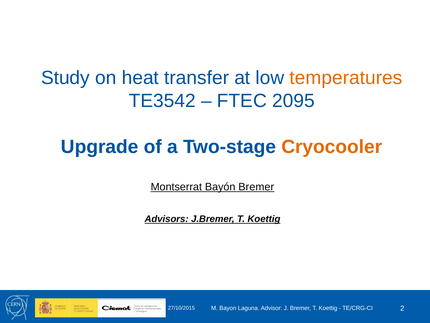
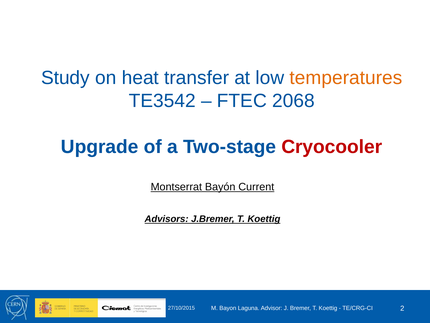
2095: 2095 -> 2068
Cryocooler colour: orange -> red
Bayón Bremer: Bremer -> Current
